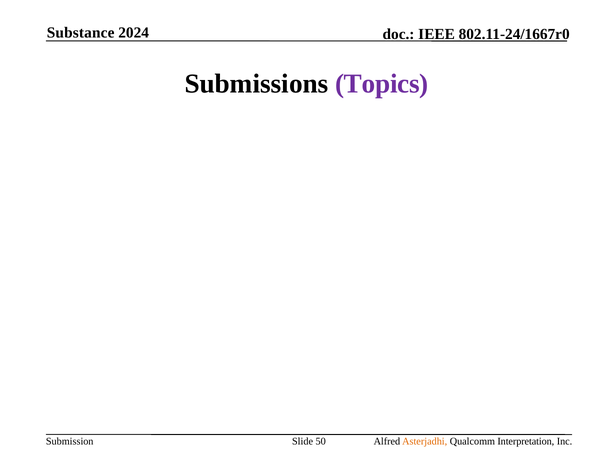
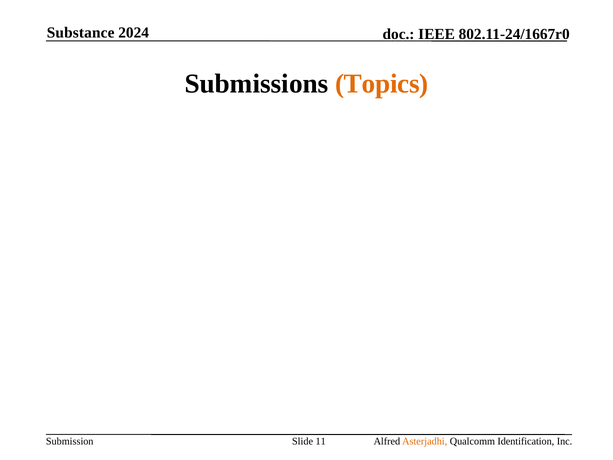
Topics colour: purple -> orange
50: 50 -> 11
Interpretation: Interpretation -> Identification
